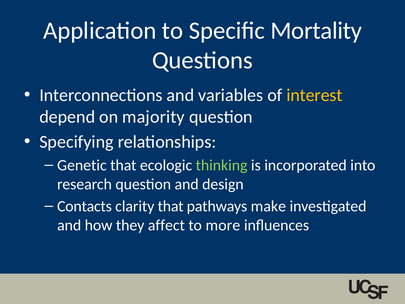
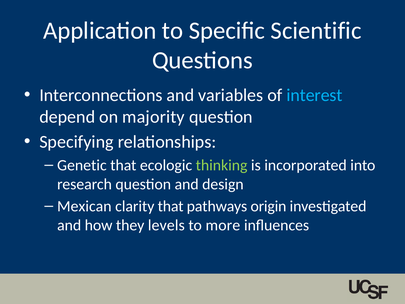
Mortality: Mortality -> Scientific
interest colour: yellow -> light blue
Contacts: Contacts -> Mexican
make: make -> origin
affect: affect -> levels
